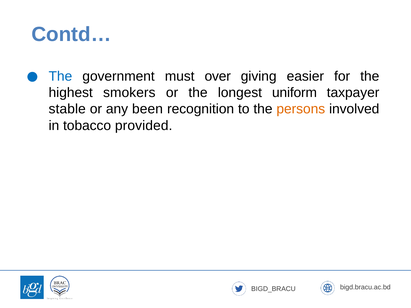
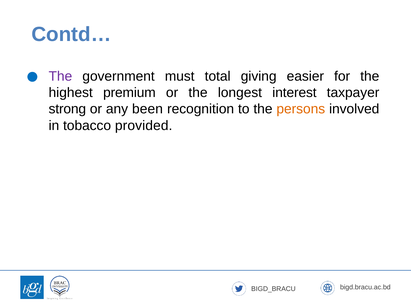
The at (60, 76) colour: blue -> purple
over: over -> total
smokers: smokers -> premium
uniform: uniform -> interest
stable: stable -> strong
